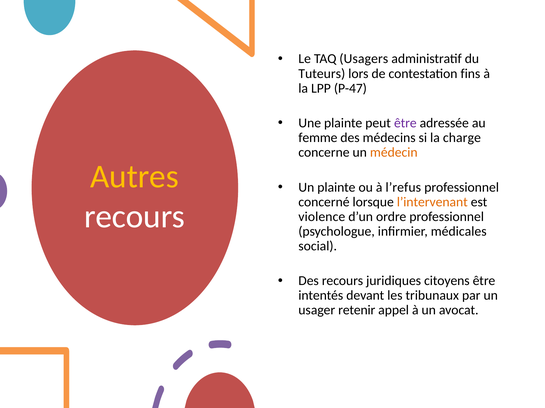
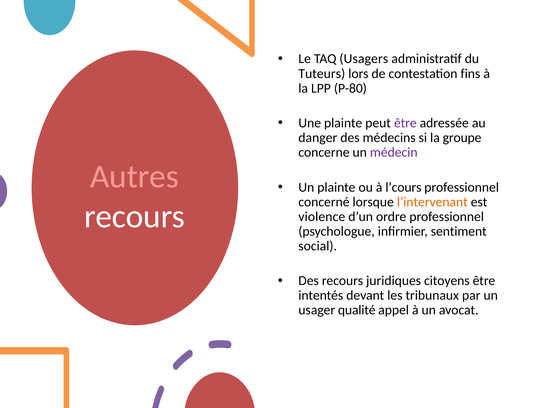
P-47: P-47 -> P-80
femme: femme -> danger
charge: charge -> groupe
médecin colour: orange -> purple
Autres colour: yellow -> pink
l’refus: l’refus -> l’cours
médicales: médicales -> sentiment
retenir: retenir -> qualité
